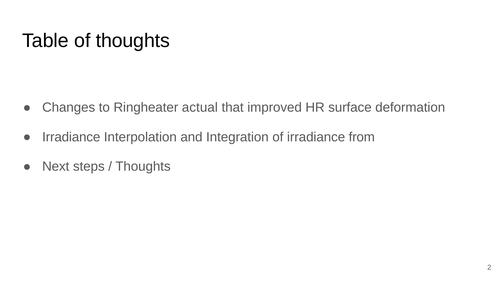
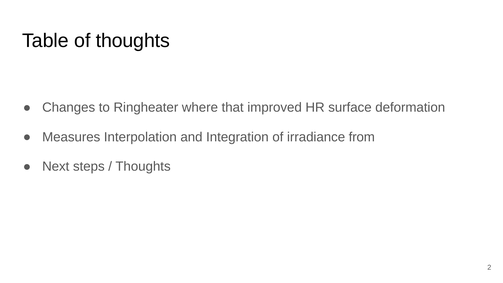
actual: actual -> where
Irradiance at (71, 137): Irradiance -> Measures
